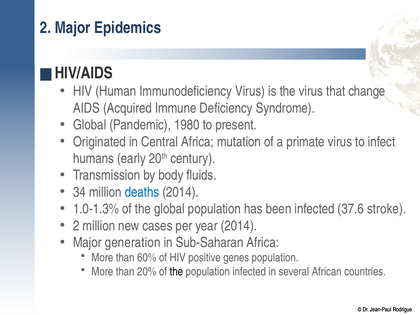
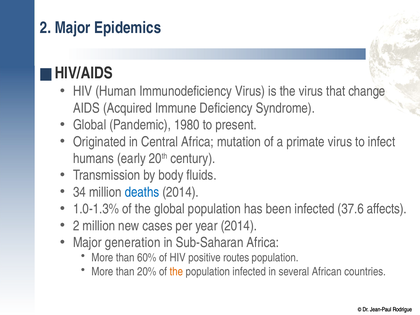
stroke: stroke -> affects
genes: genes -> routes
the at (176, 272) colour: black -> orange
